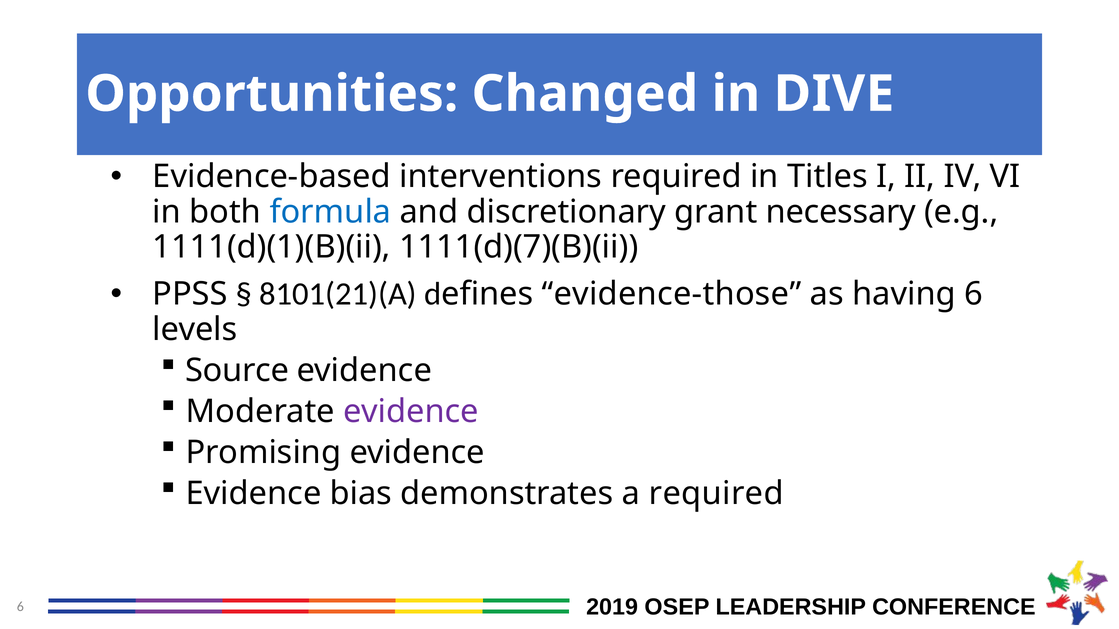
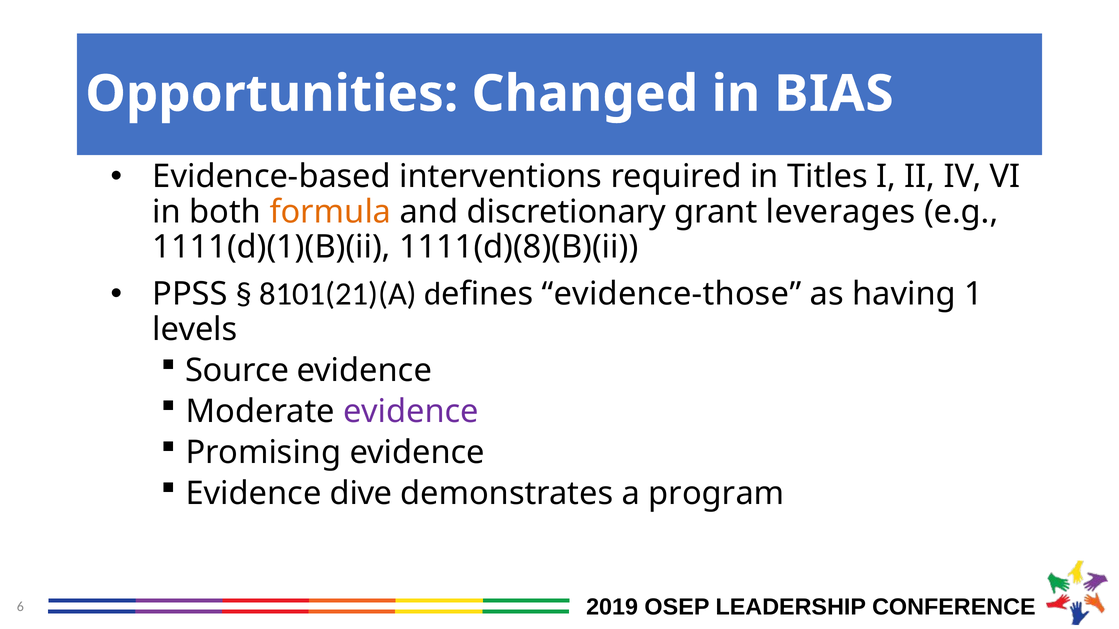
DIVE: DIVE -> BIAS
formula colour: blue -> orange
necessary: necessary -> leverages
1111(d)(7)(B)(ii: 1111(d)(7)(B)(ii -> 1111(d)(8)(B)(ii
having 6: 6 -> 1
bias: bias -> dive
a required: required -> program
